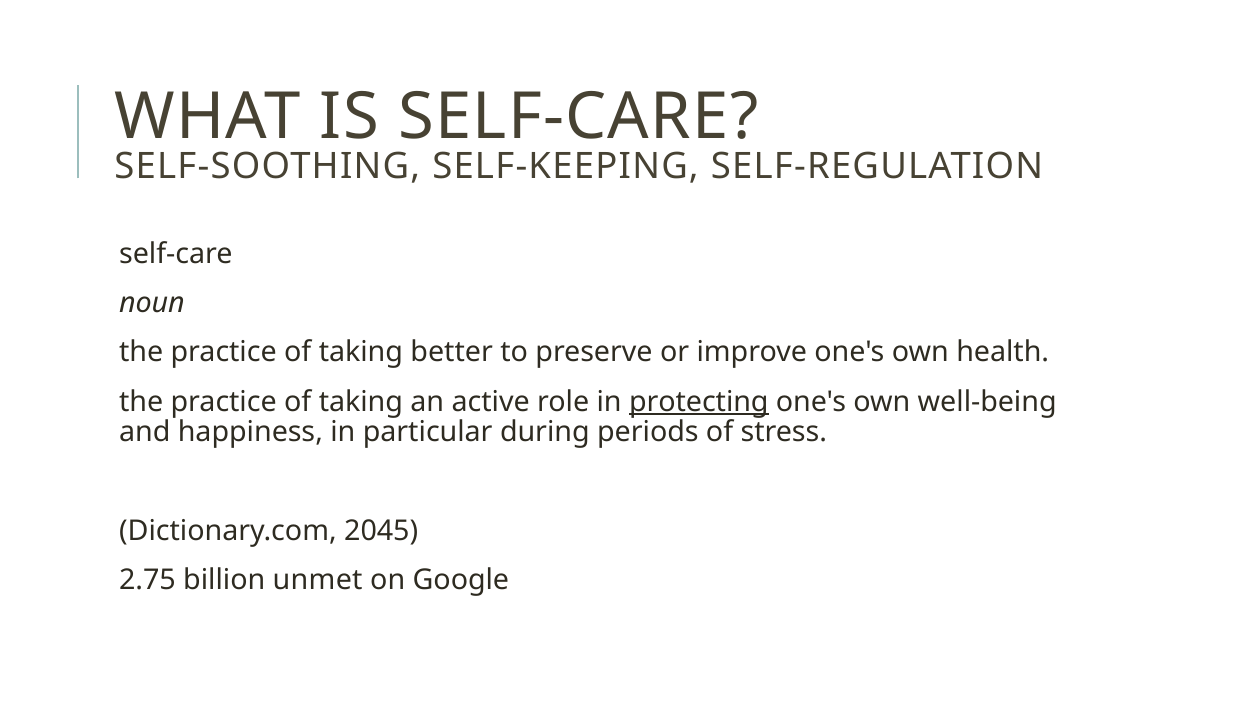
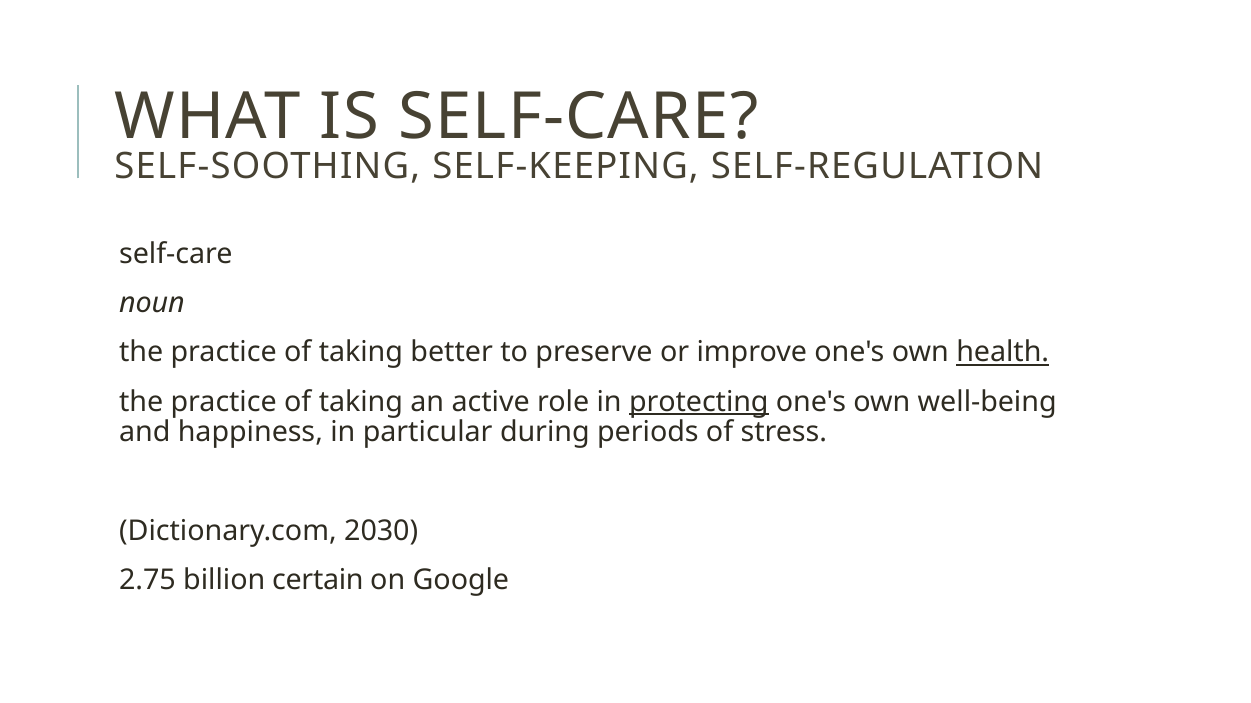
health underline: none -> present
2045: 2045 -> 2030
unmet: unmet -> certain
